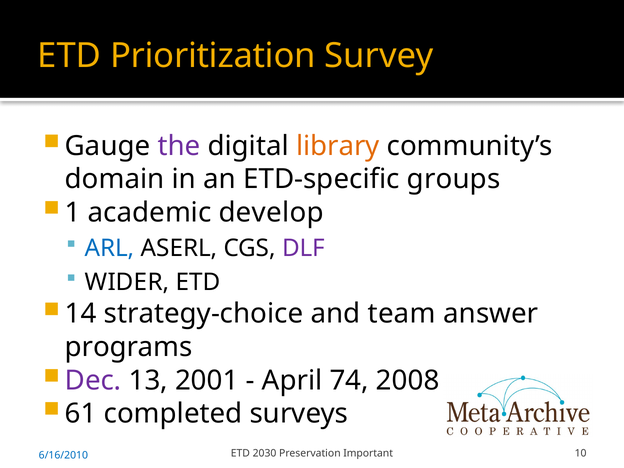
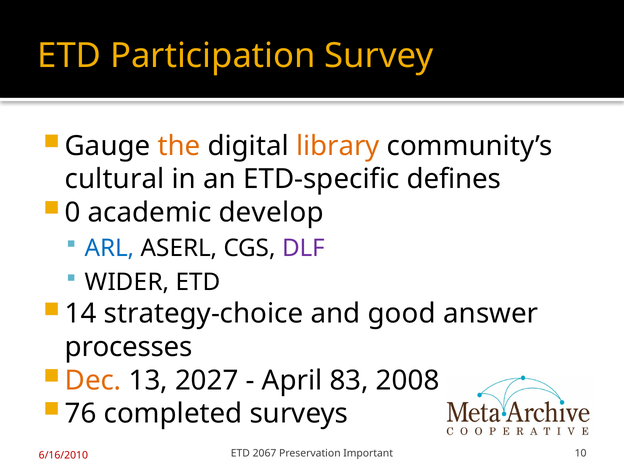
Prioritization: Prioritization -> Participation
the colour: purple -> orange
domain: domain -> cultural
groups: groups -> defines
1: 1 -> 0
team: team -> good
programs: programs -> processes
Dec colour: purple -> orange
2001: 2001 -> 2027
74: 74 -> 83
61: 61 -> 76
2030: 2030 -> 2067
6/16/2010 colour: blue -> red
